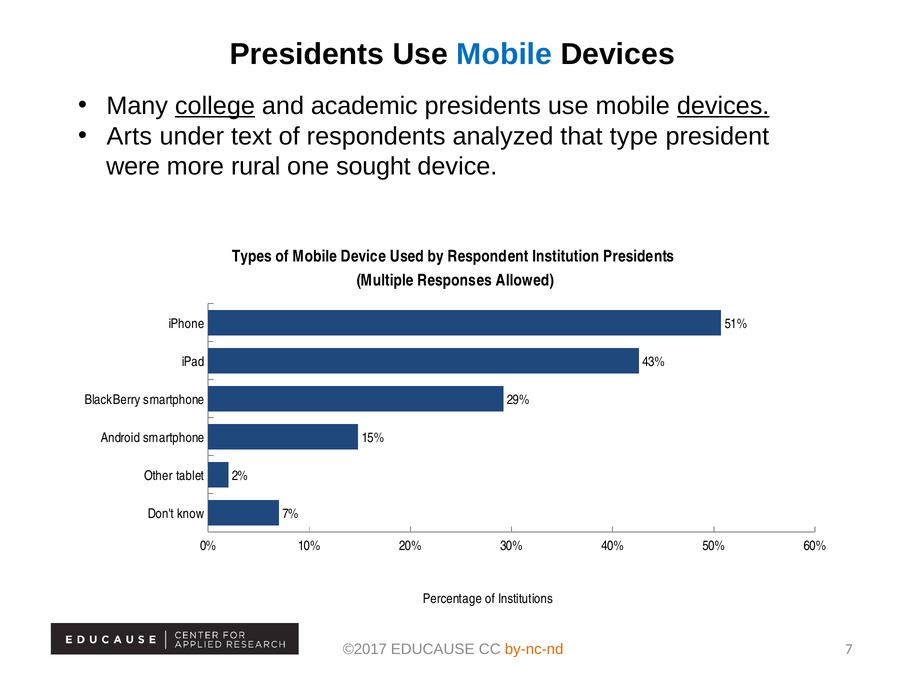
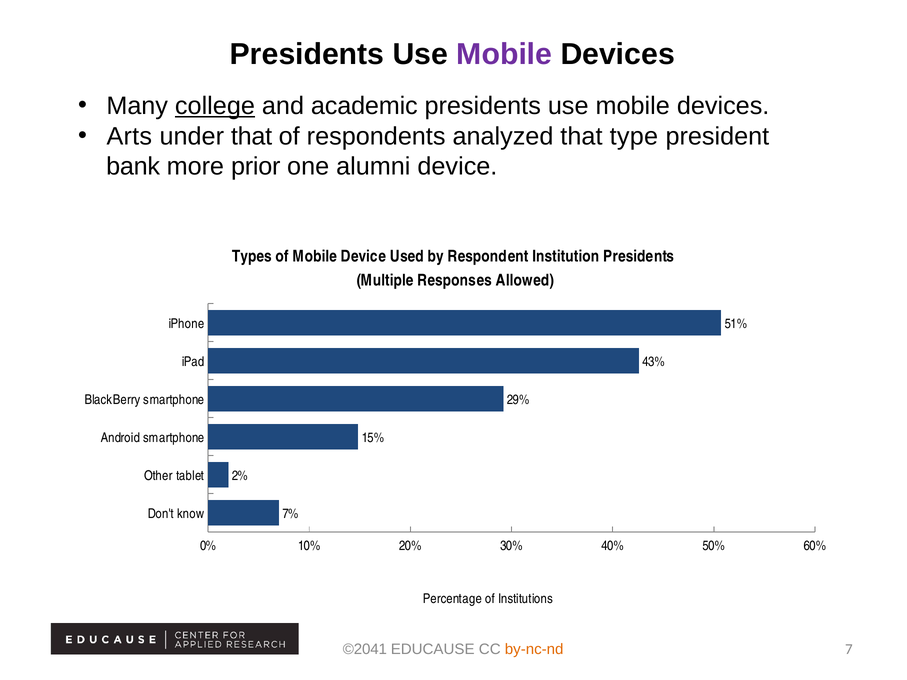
Mobile at (504, 55) colour: blue -> purple
devices at (723, 106) underline: present -> none
under text: text -> that
were: were -> bank
rural: rural -> prior
sought: sought -> alumni
©2017: ©2017 -> ©2041
